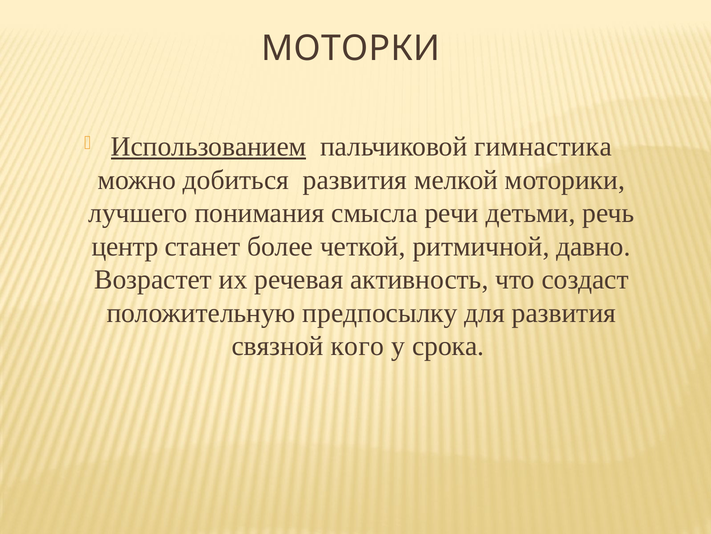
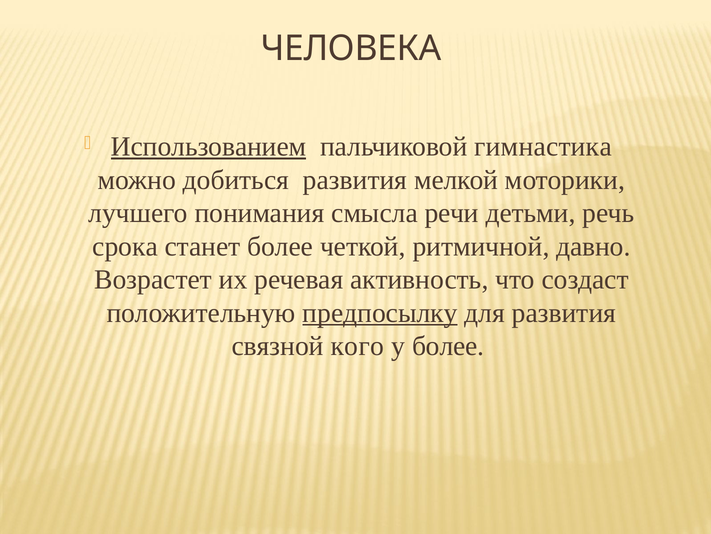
МОТОРКИ: МОТОРКИ -> ЧЕЛОВЕКА
центр: центр -> срока
предпосылку underline: none -> present
у срока: срока -> более
